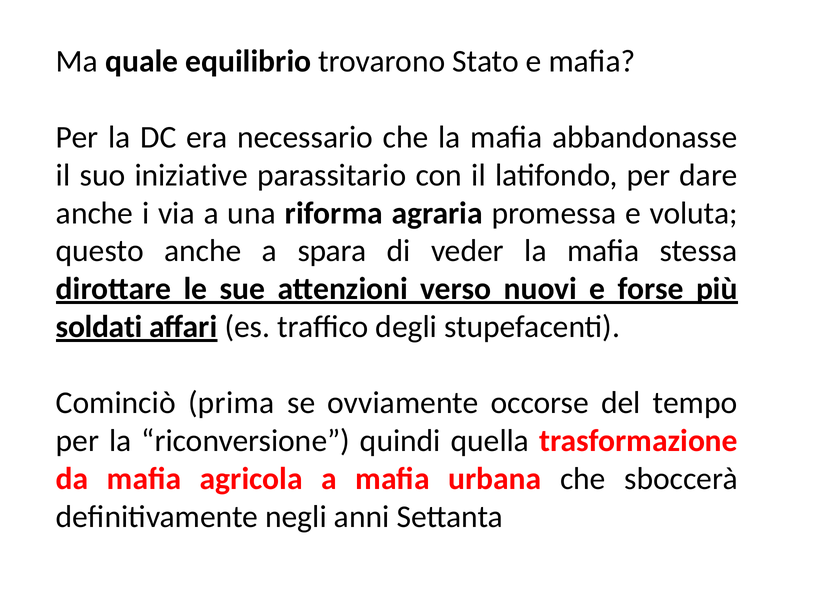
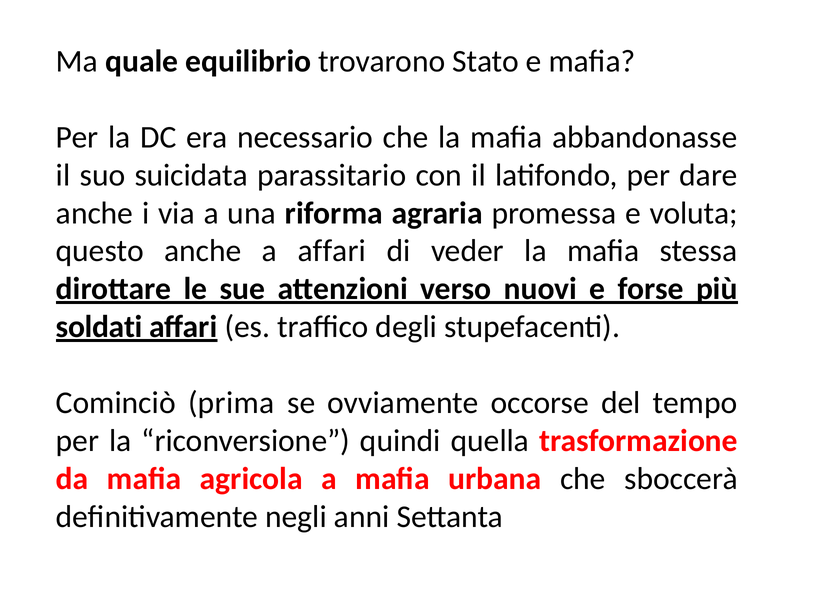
iniziative: iniziative -> suicidata
a spara: spara -> affari
